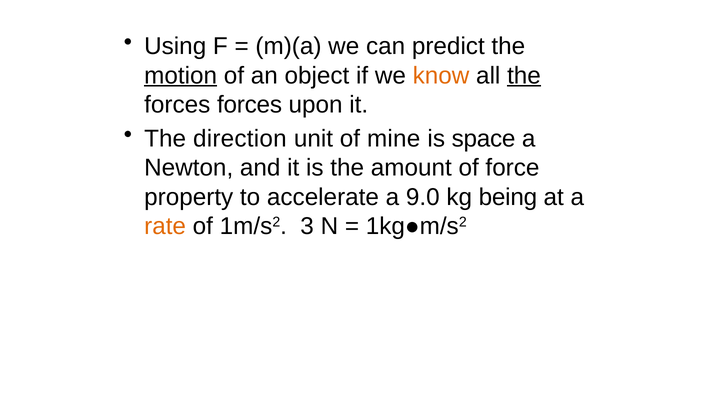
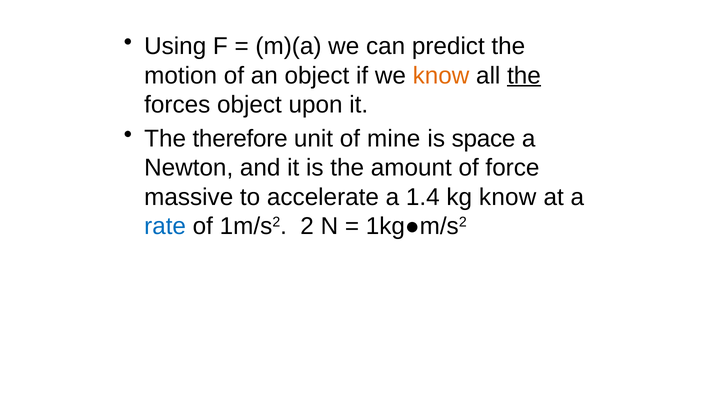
motion underline: present -> none
forces forces: forces -> object
direction: direction -> therefore
property: property -> massive
9.0: 9.0 -> 1.4
kg being: being -> know
rate colour: orange -> blue
3: 3 -> 2
